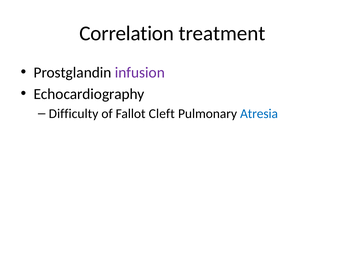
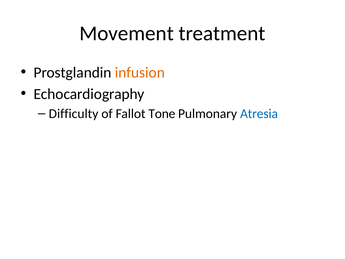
Correlation: Correlation -> Movement
infusion colour: purple -> orange
Cleft: Cleft -> Tone
